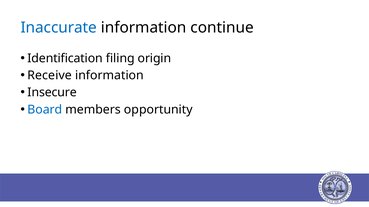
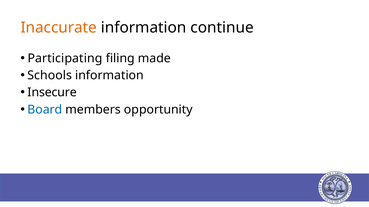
Inaccurate colour: blue -> orange
Identification: Identification -> Participating
origin: origin -> made
Receive: Receive -> Schools
